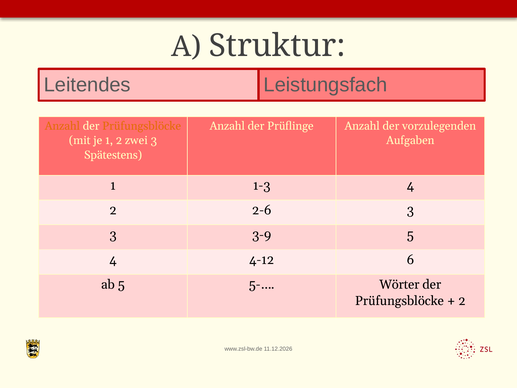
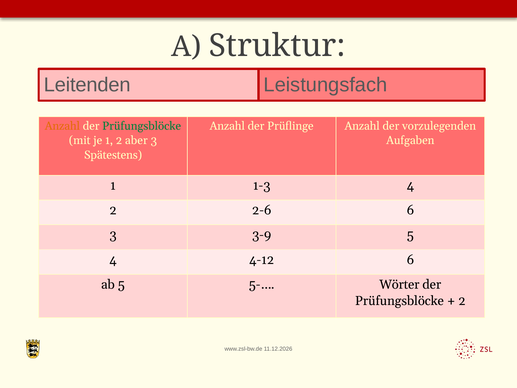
Leitendes: Leitendes -> Leitenden
Prüfungsblöcke at (142, 126) colour: orange -> green
zwei: zwei -> aber
2-6 3: 3 -> 6
